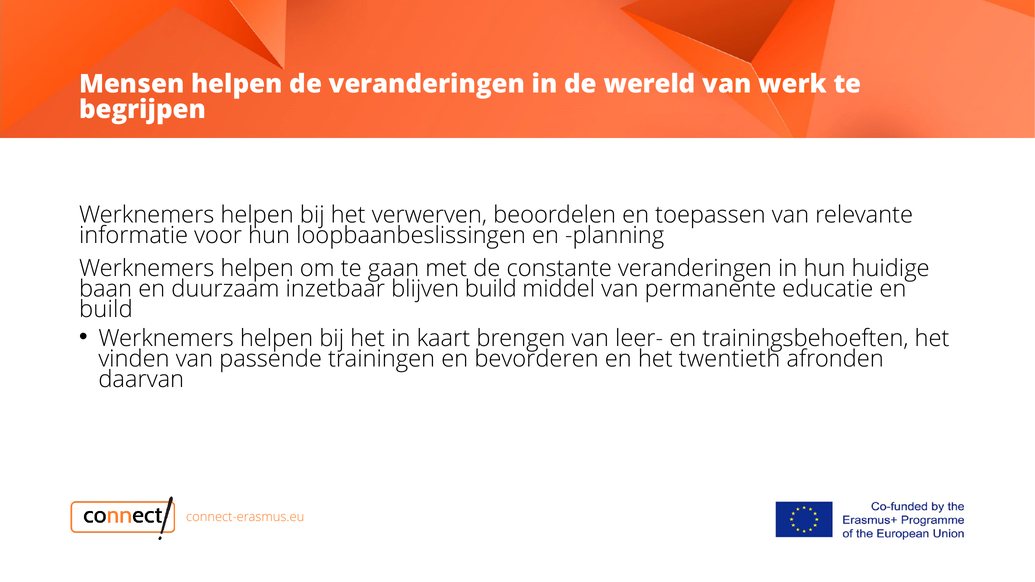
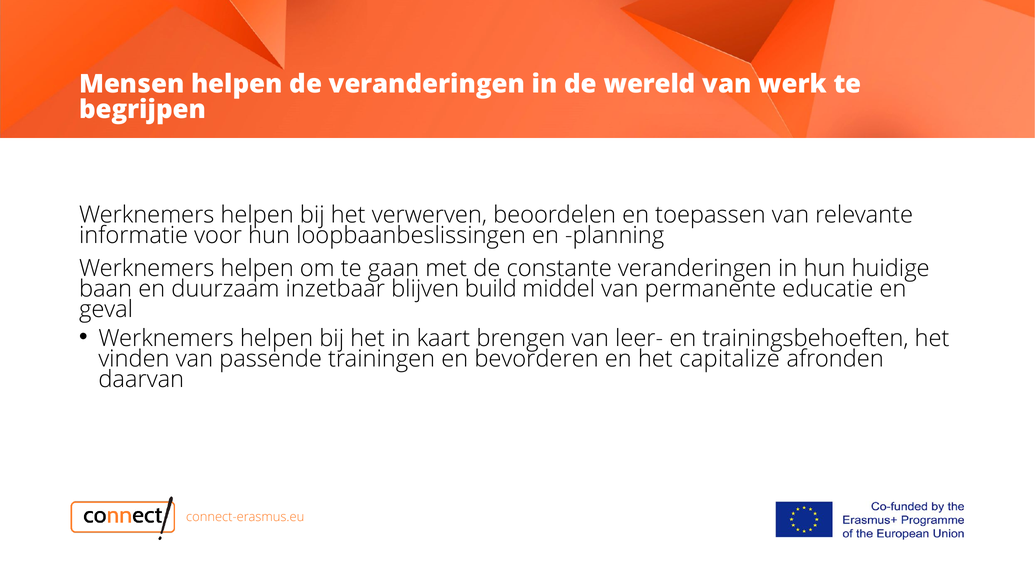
build at (106, 309): build -> geval
twentieth: twentieth -> capitalize
